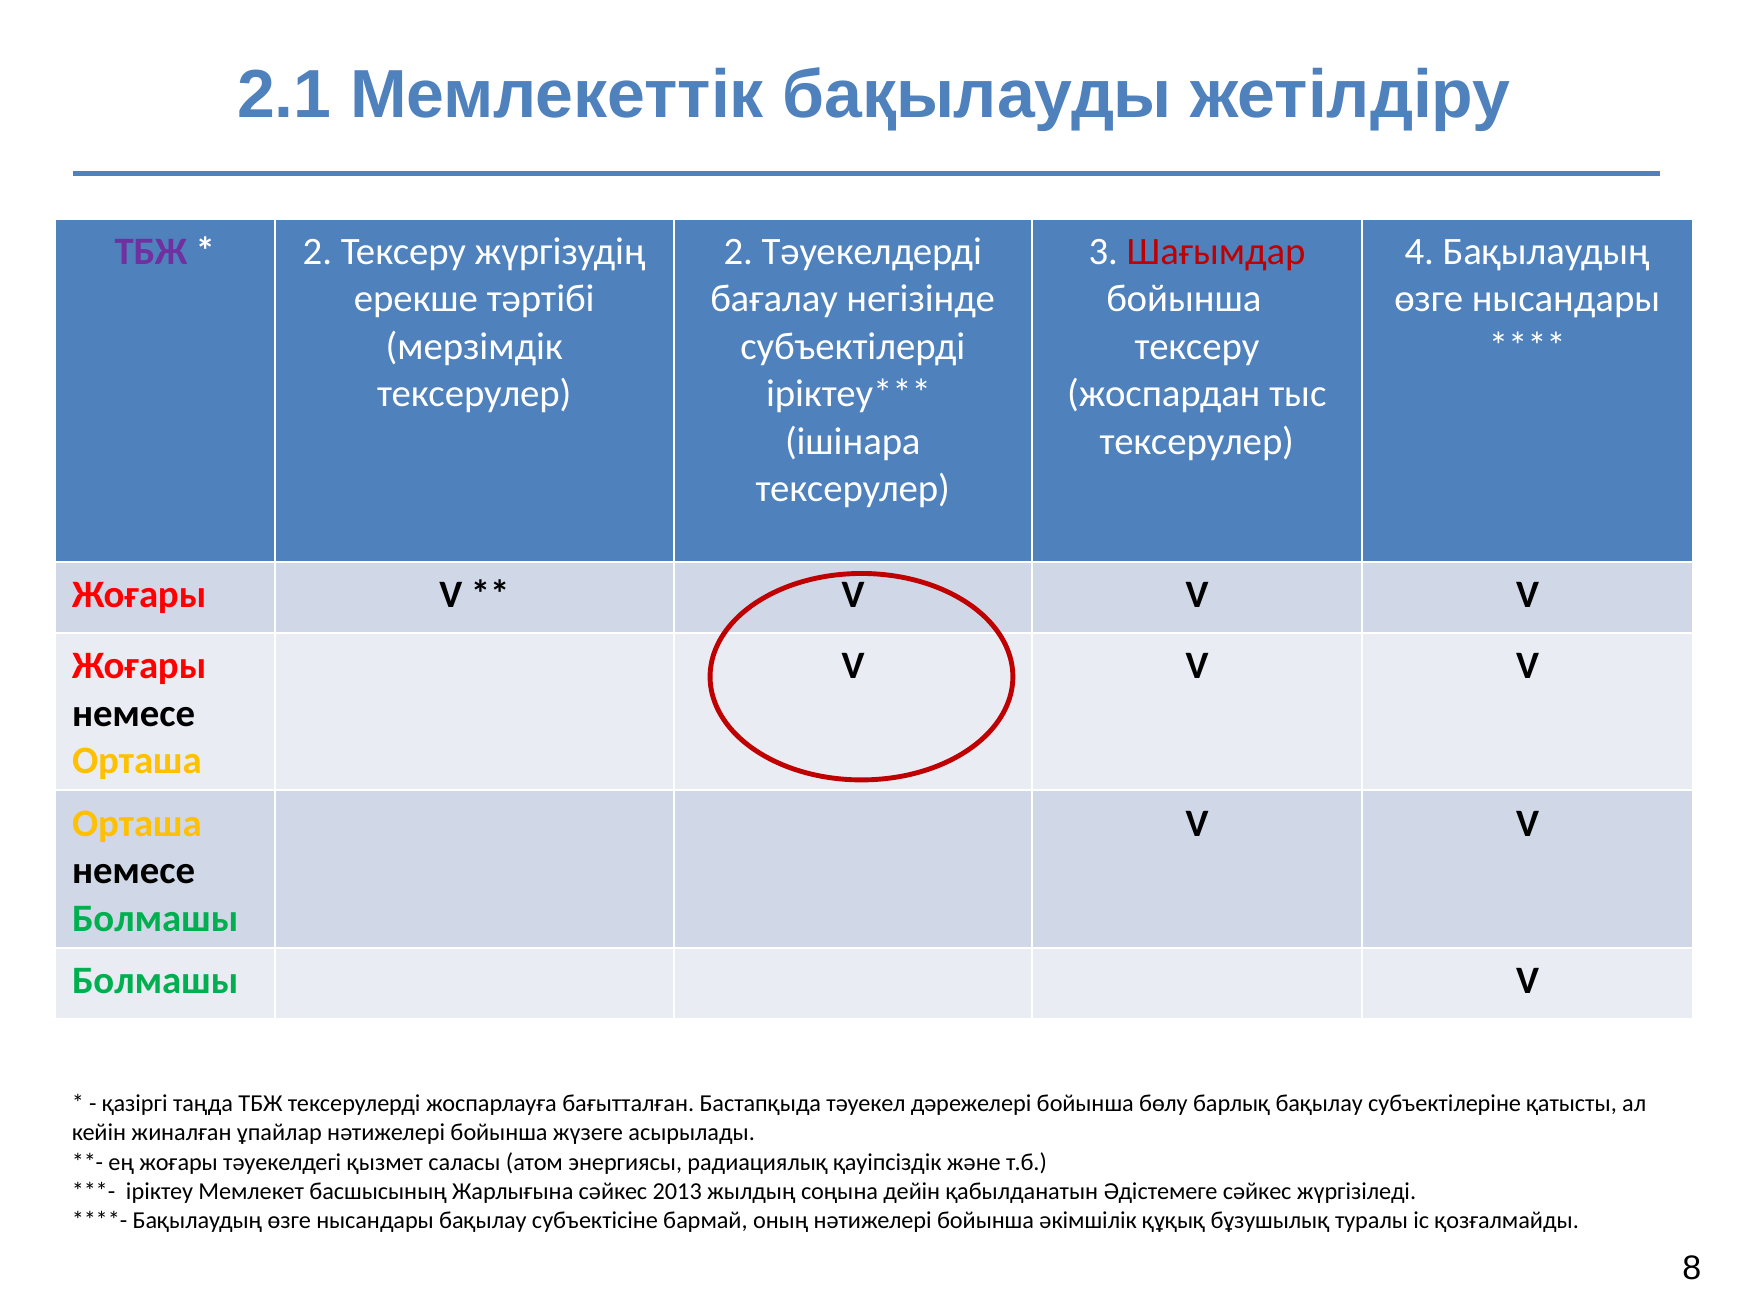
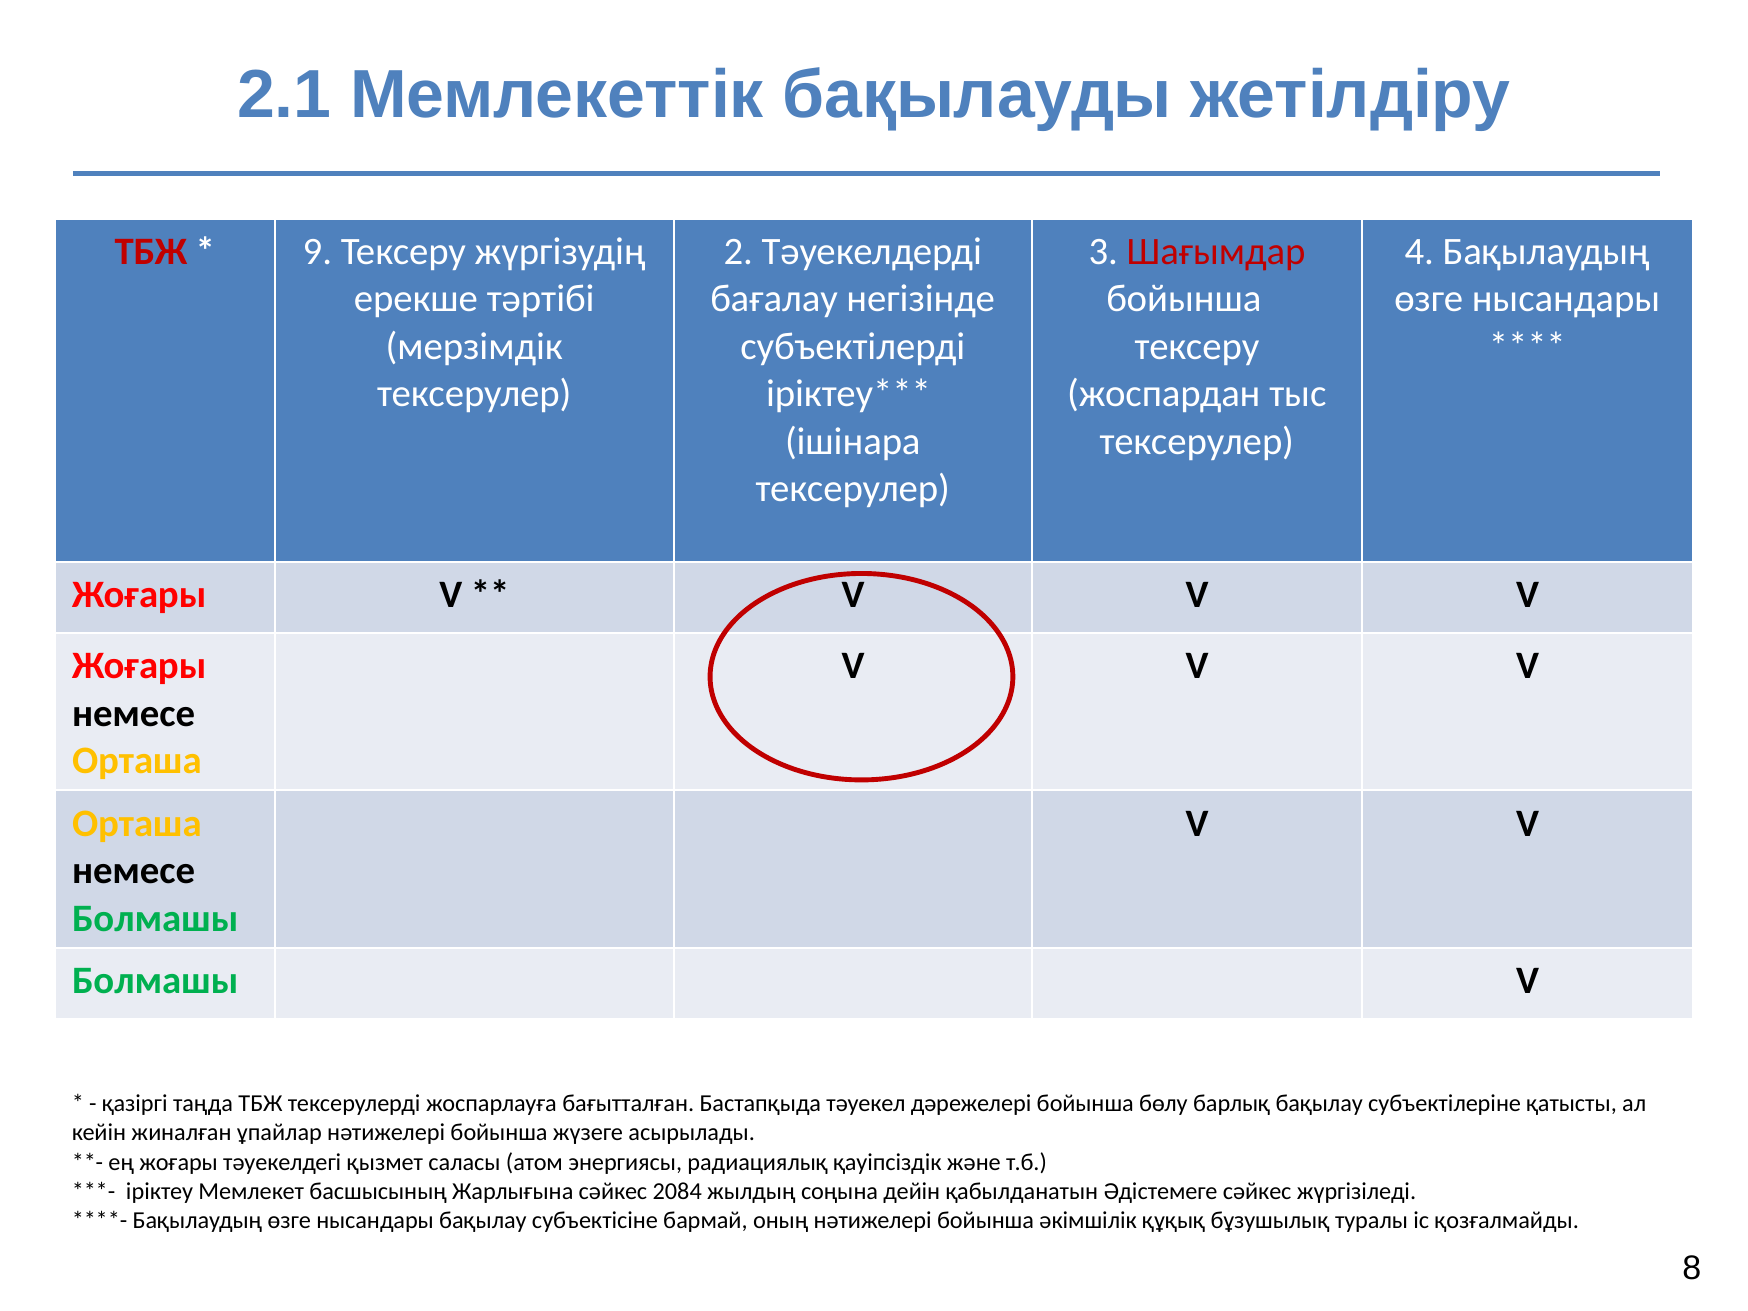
ТБЖ at (151, 251) colour: purple -> red
2 at (317, 251): 2 -> 9
2013: 2013 -> 2084
